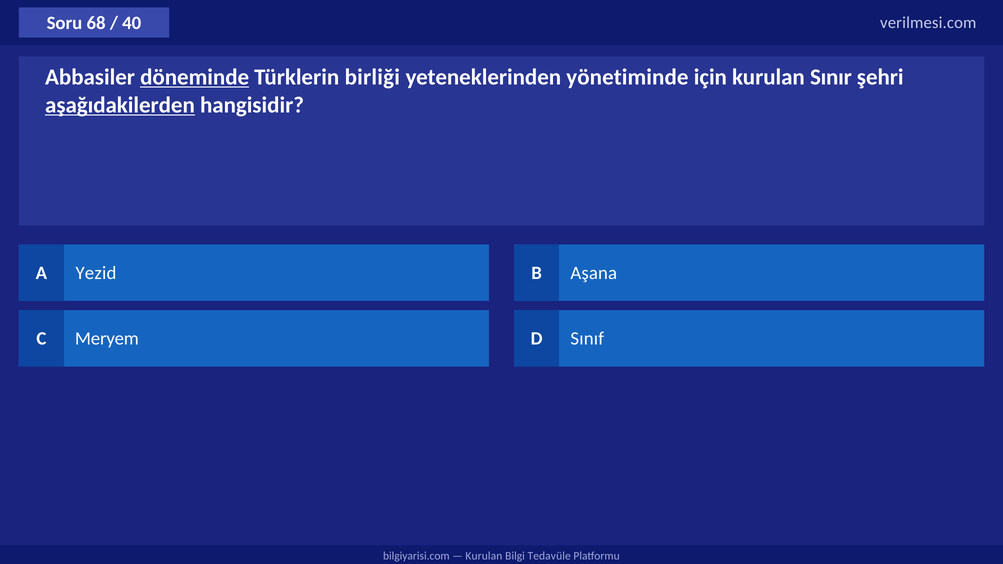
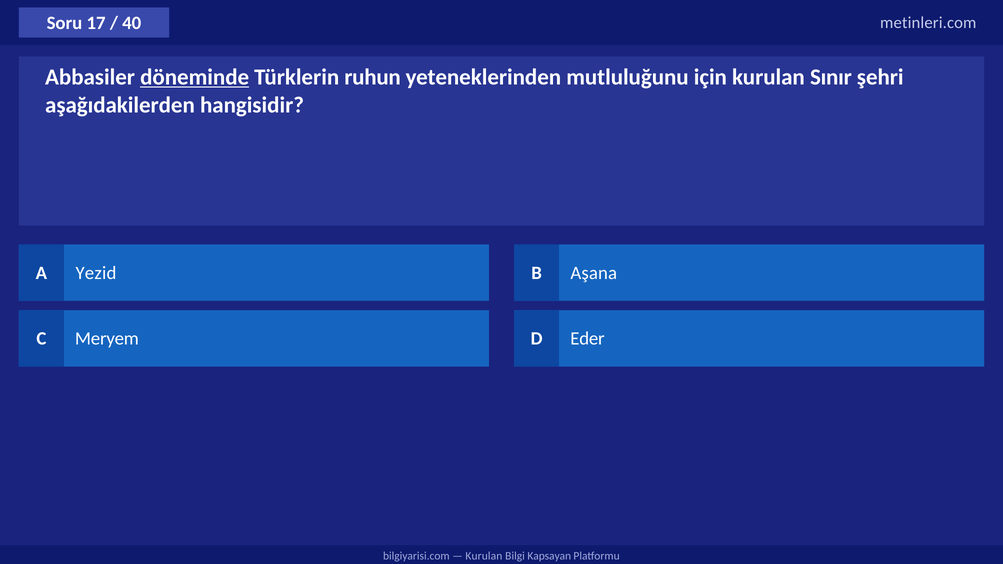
68: 68 -> 17
verilmesi.com: verilmesi.com -> metinleri.com
birliği: birliği -> ruhun
yönetiminde: yönetiminde -> mutluluğunu
aşağıdakilerden underline: present -> none
Sınıf: Sınıf -> Eder
Tedavüle: Tedavüle -> Kapsayan
